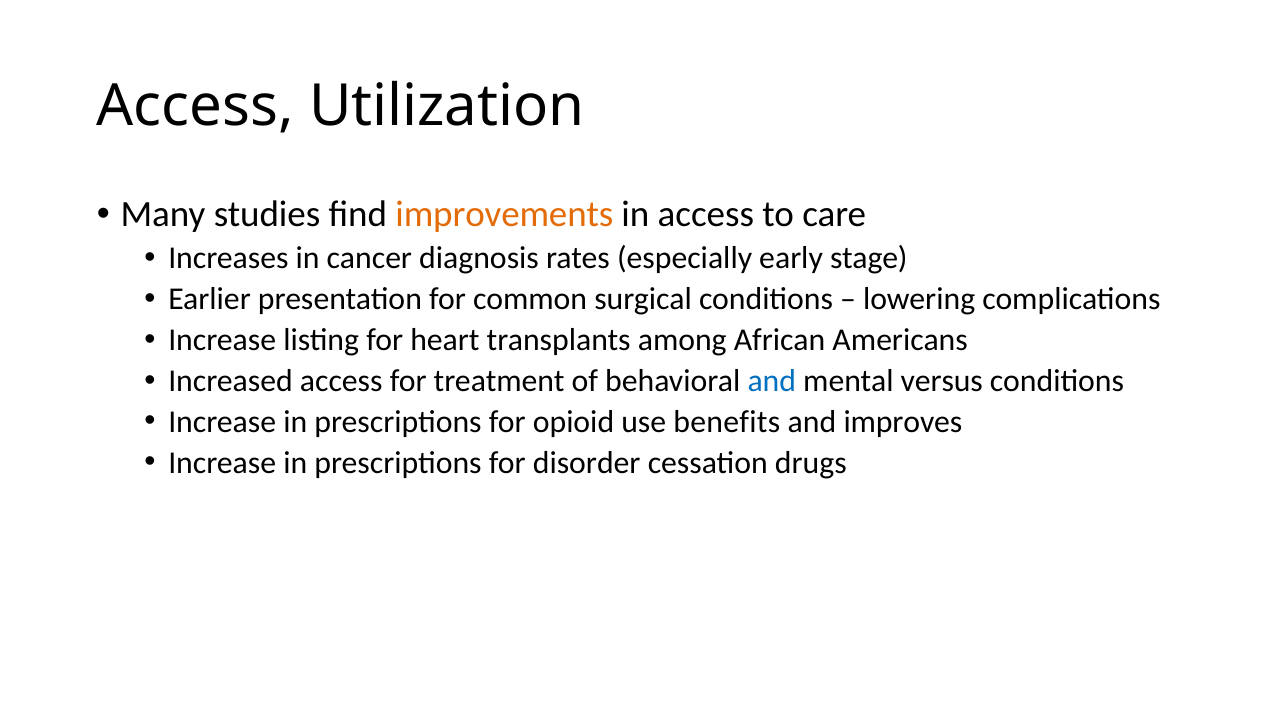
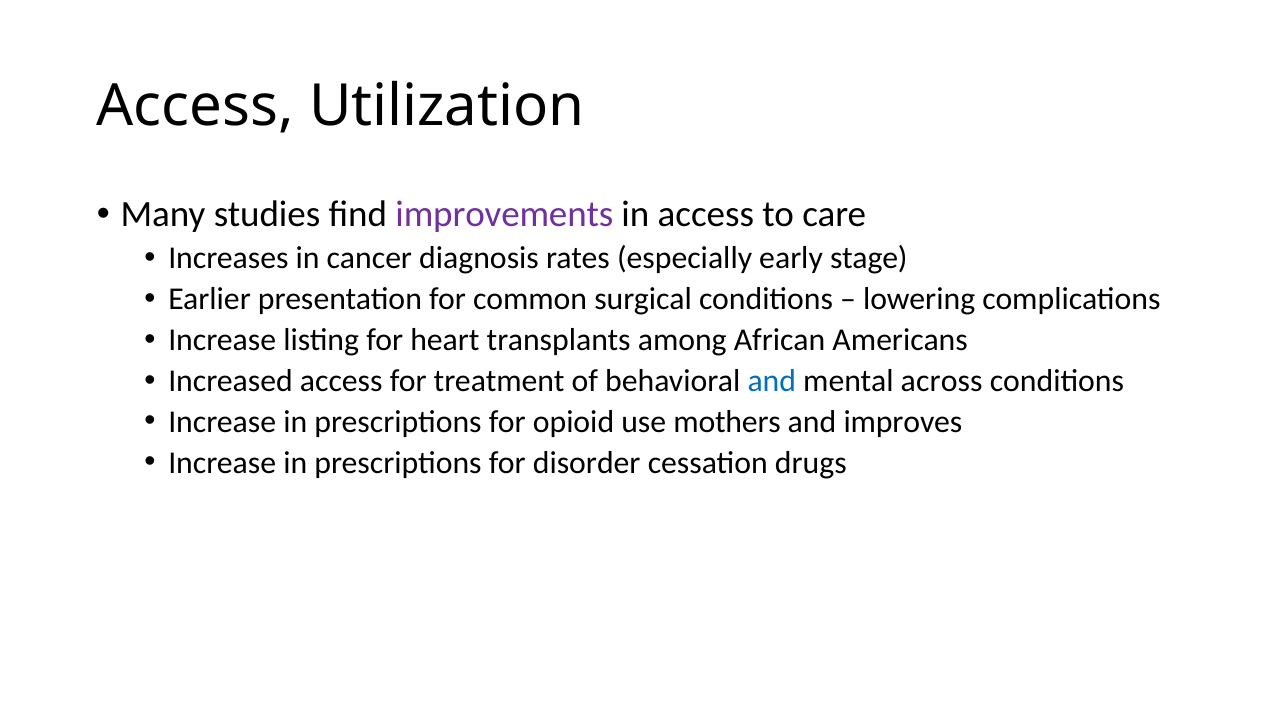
improvements colour: orange -> purple
versus: versus -> across
benefits: benefits -> mothers
